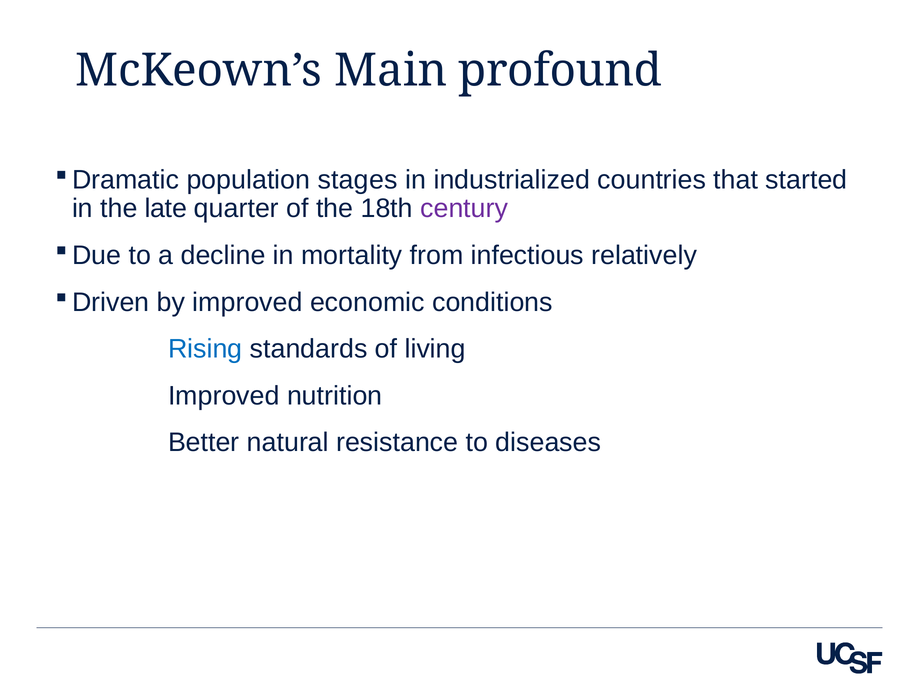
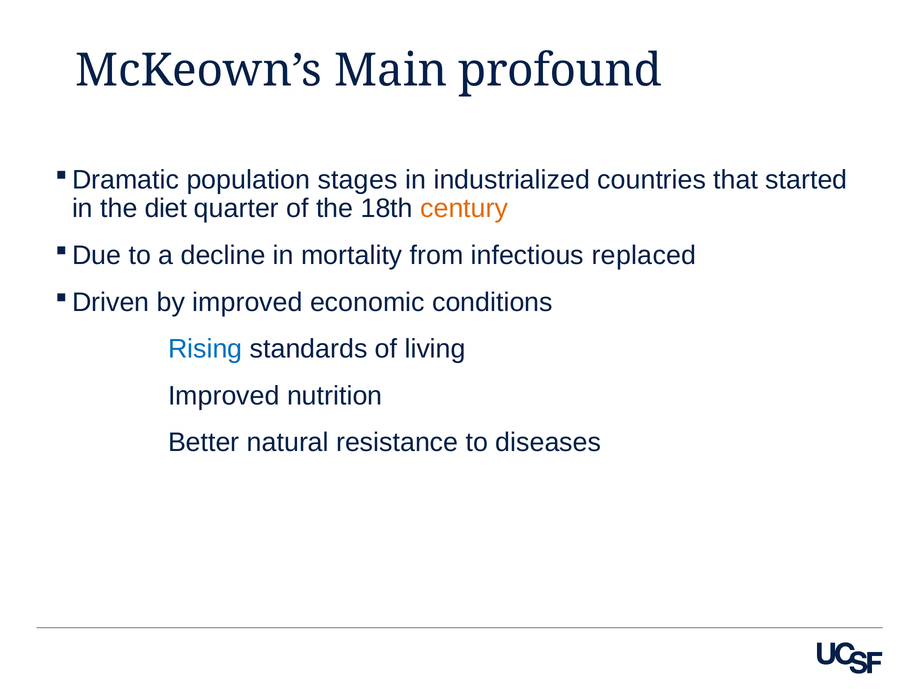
late: late -> diet
century colour: purple -> orange
relatively: relatively -> replaced
